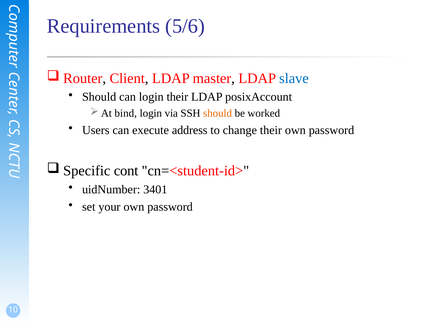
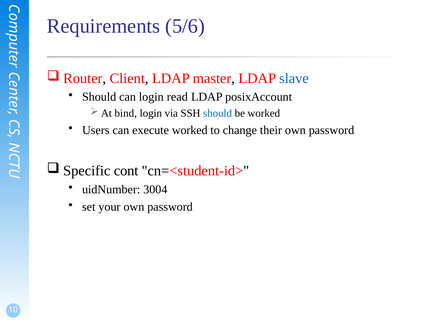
login their: their -> read
should at (218, 113) colour: orange -> blue
execute address: address -> worked
3401: 3401 -> 3004
